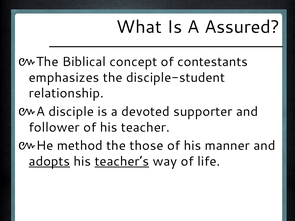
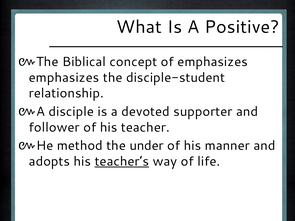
Assured: Assured -> Positive
of contestants: contestants -> emphasizes
those: those -> under
adopts underline: present -> none
